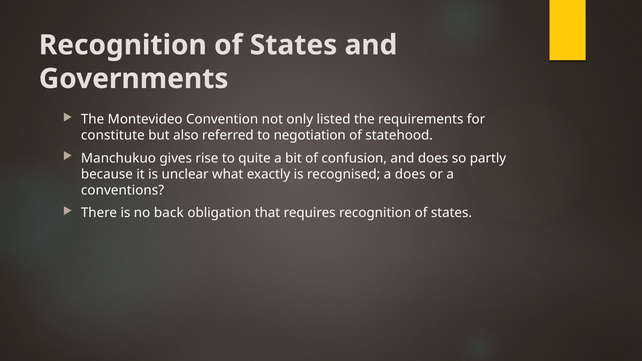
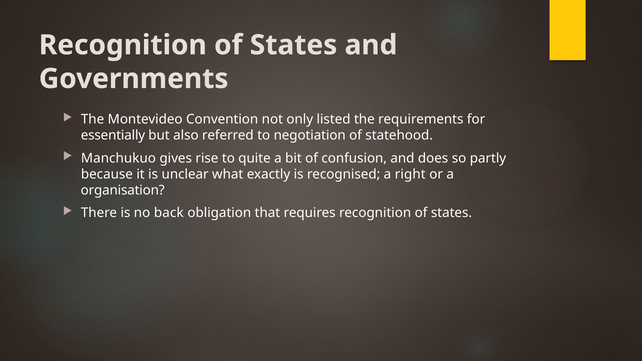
constitute: constitute -> essentially
a does: does -> right
conventions: conventions -> organisation
